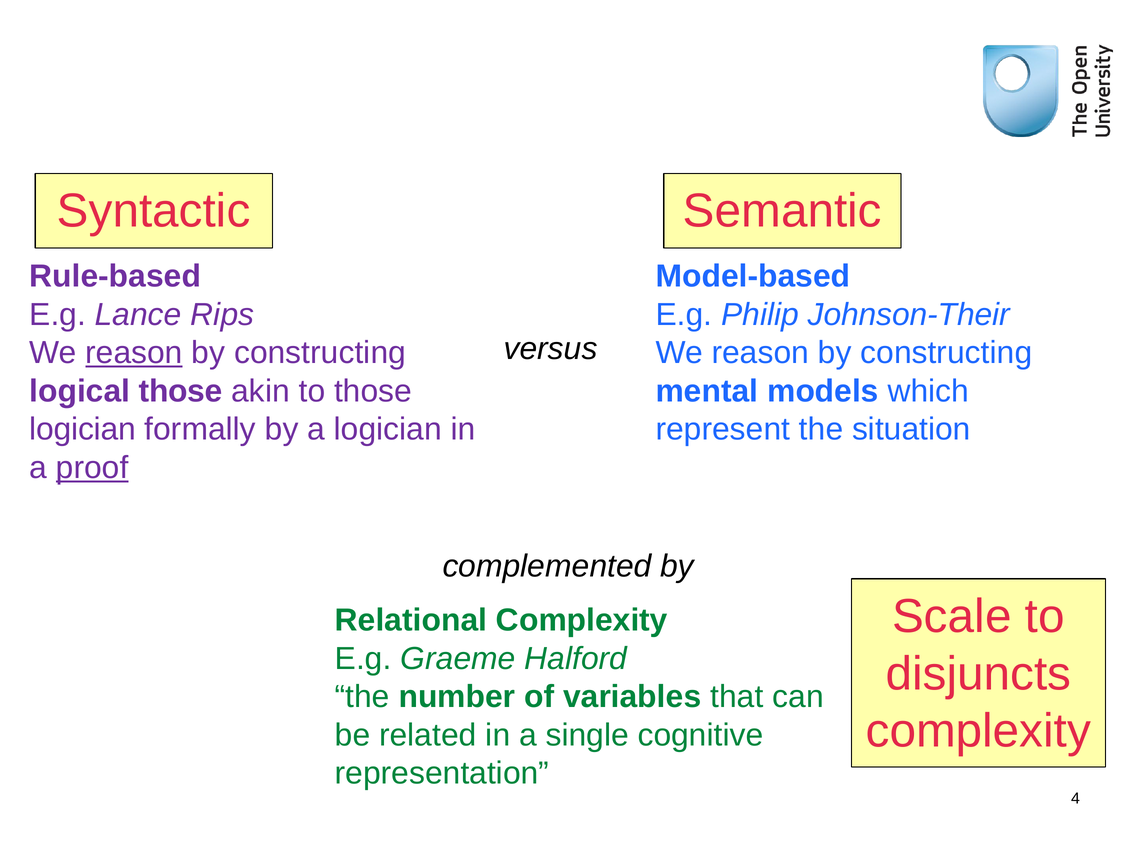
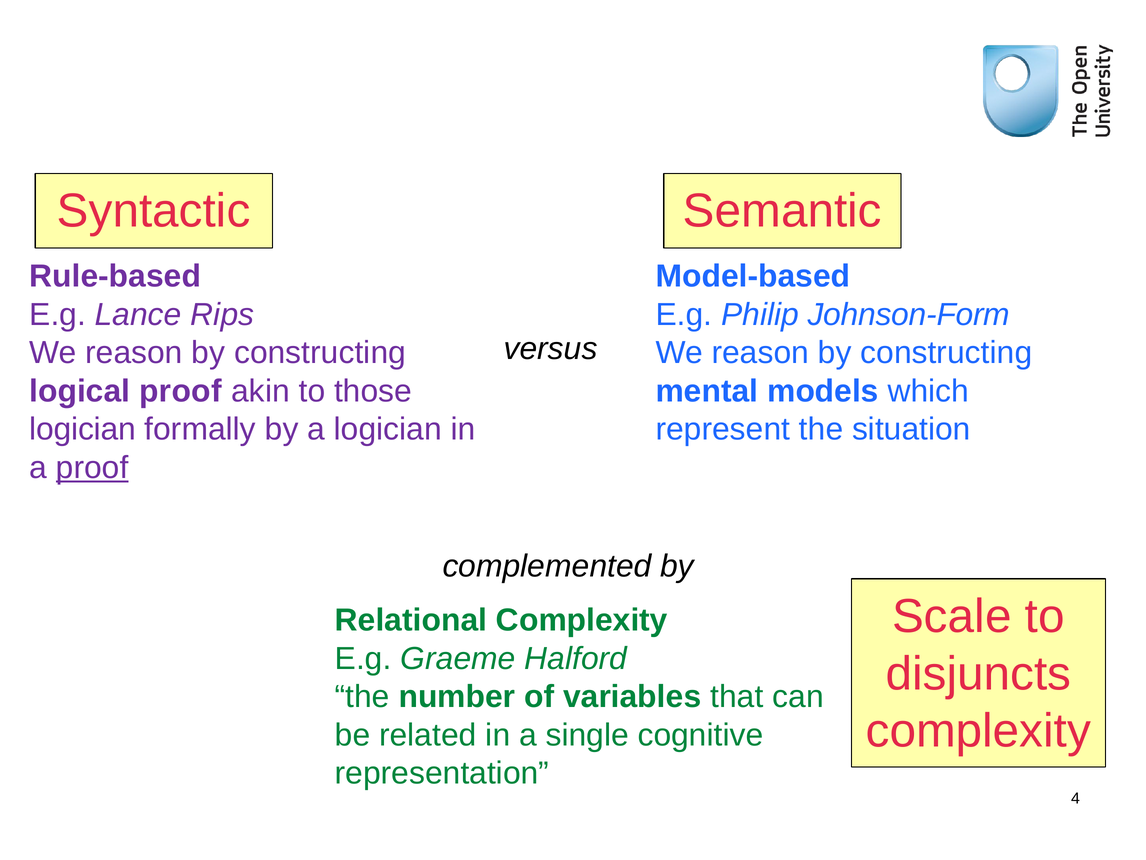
Johnson-Their: Johnson-Their -> Johnson-Form
reason at (134, 353) underline: present -> none
logical those: those -> proof
